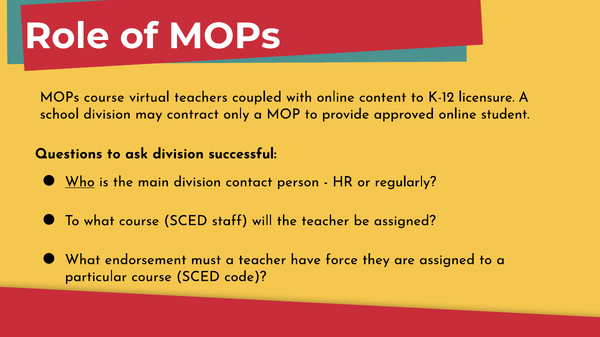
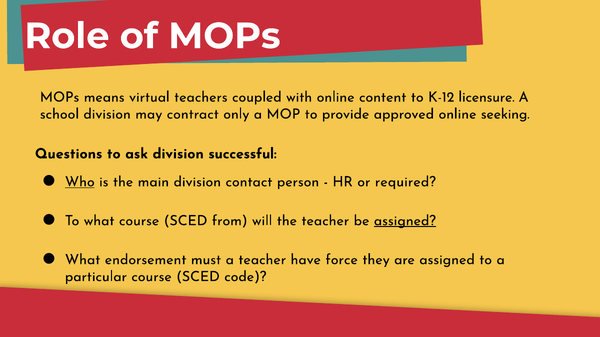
MOPs course: course -> means
student: student -> seeking
regularly: regularly -> required
staff: staff -> from
assigned at (405, 221) underline: none -> present
